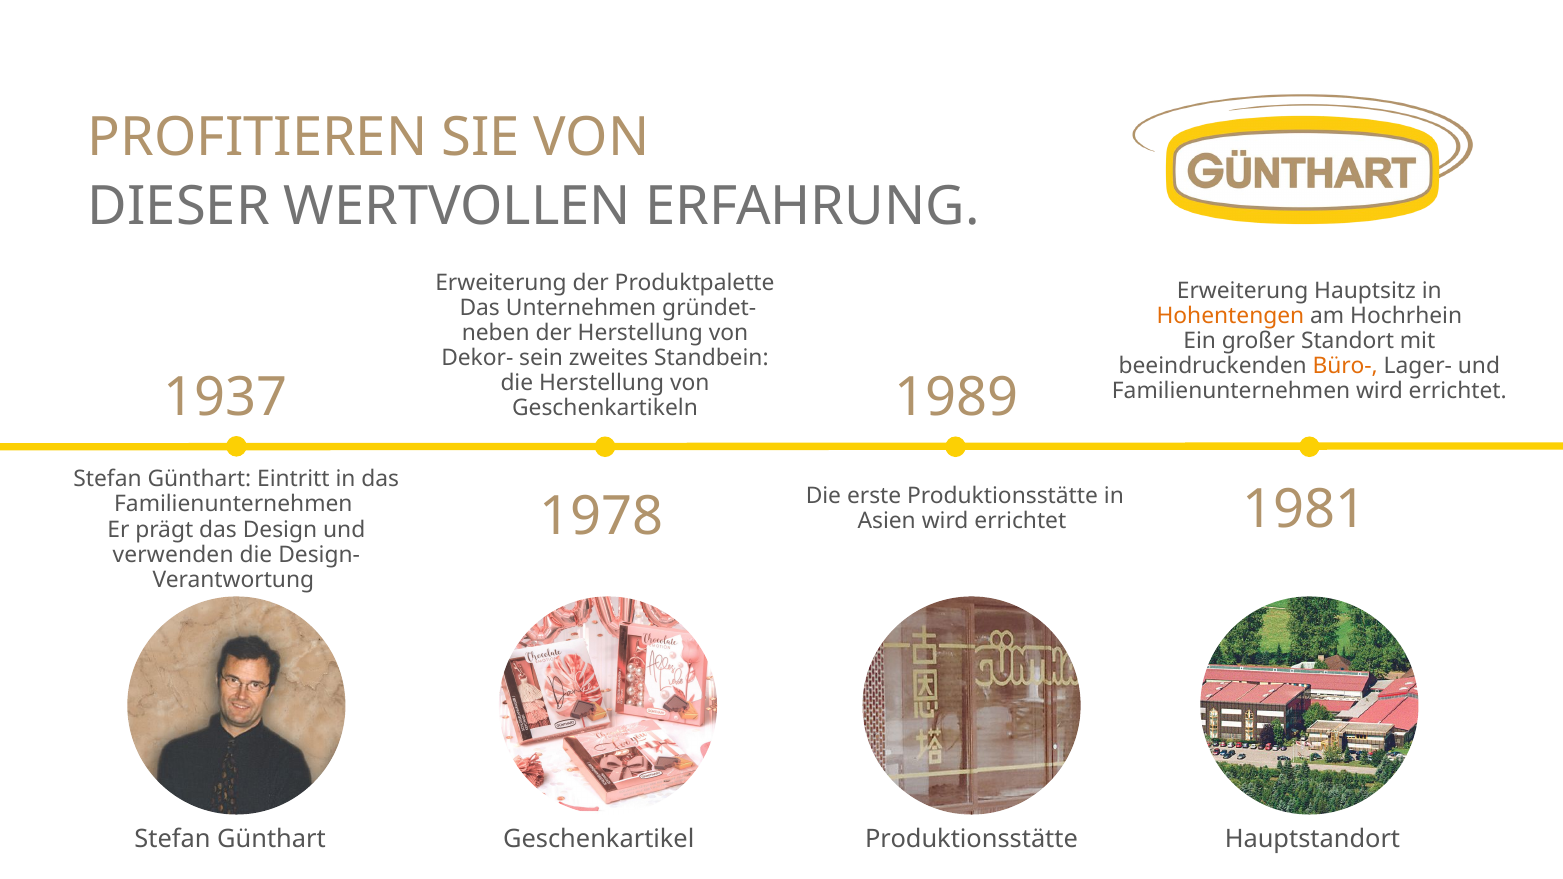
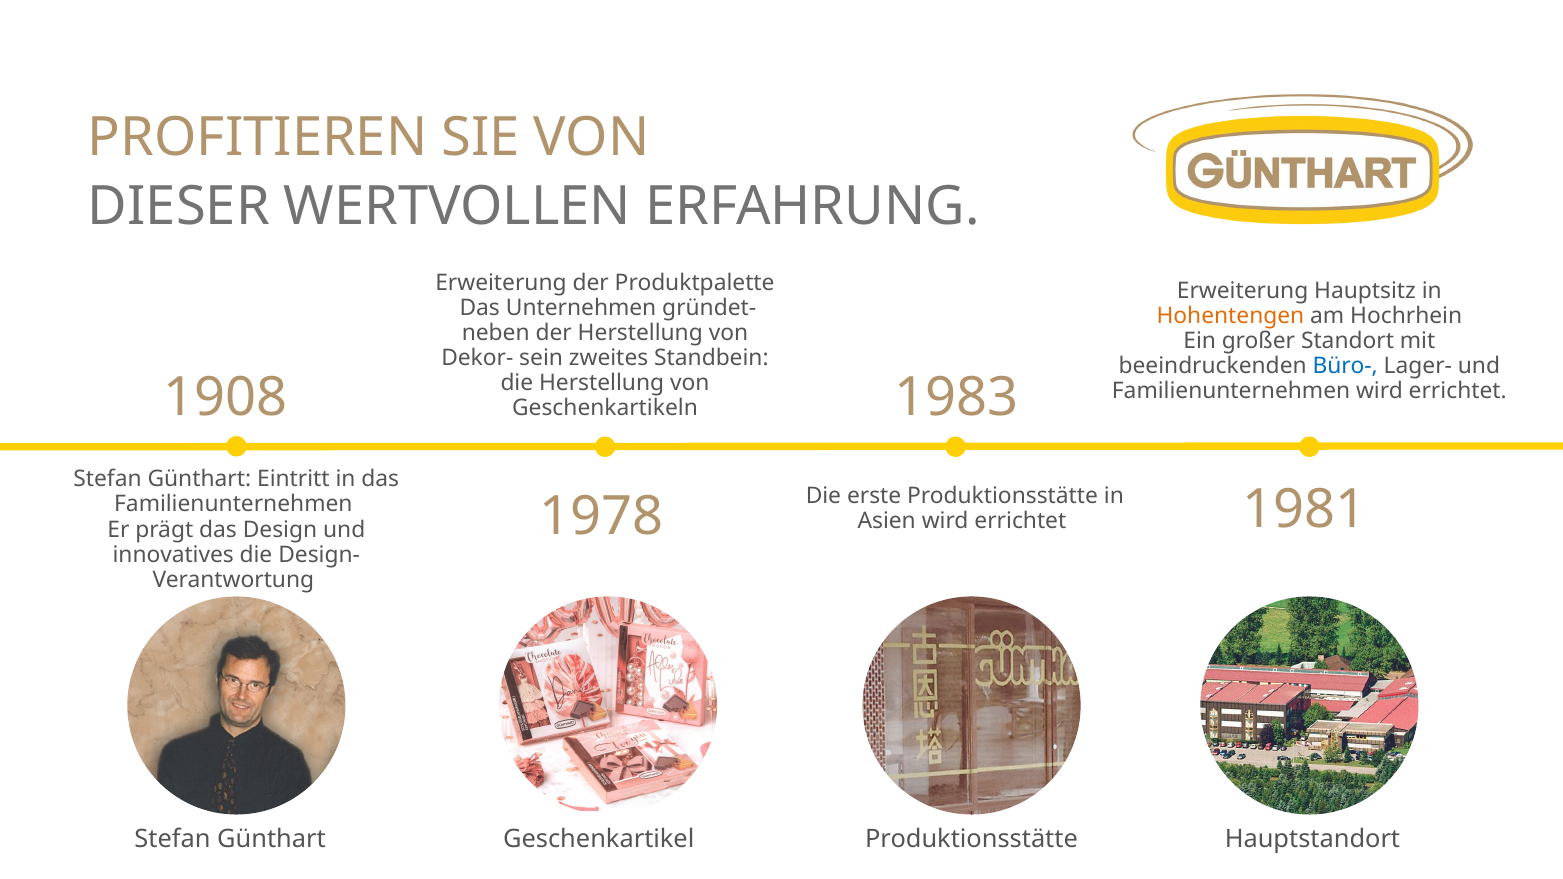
Büro- colour: orange -> blue
1937: 1937 -> 1908
1989: 1989 -> 1983
verwenden: verwenden -> innovatives
